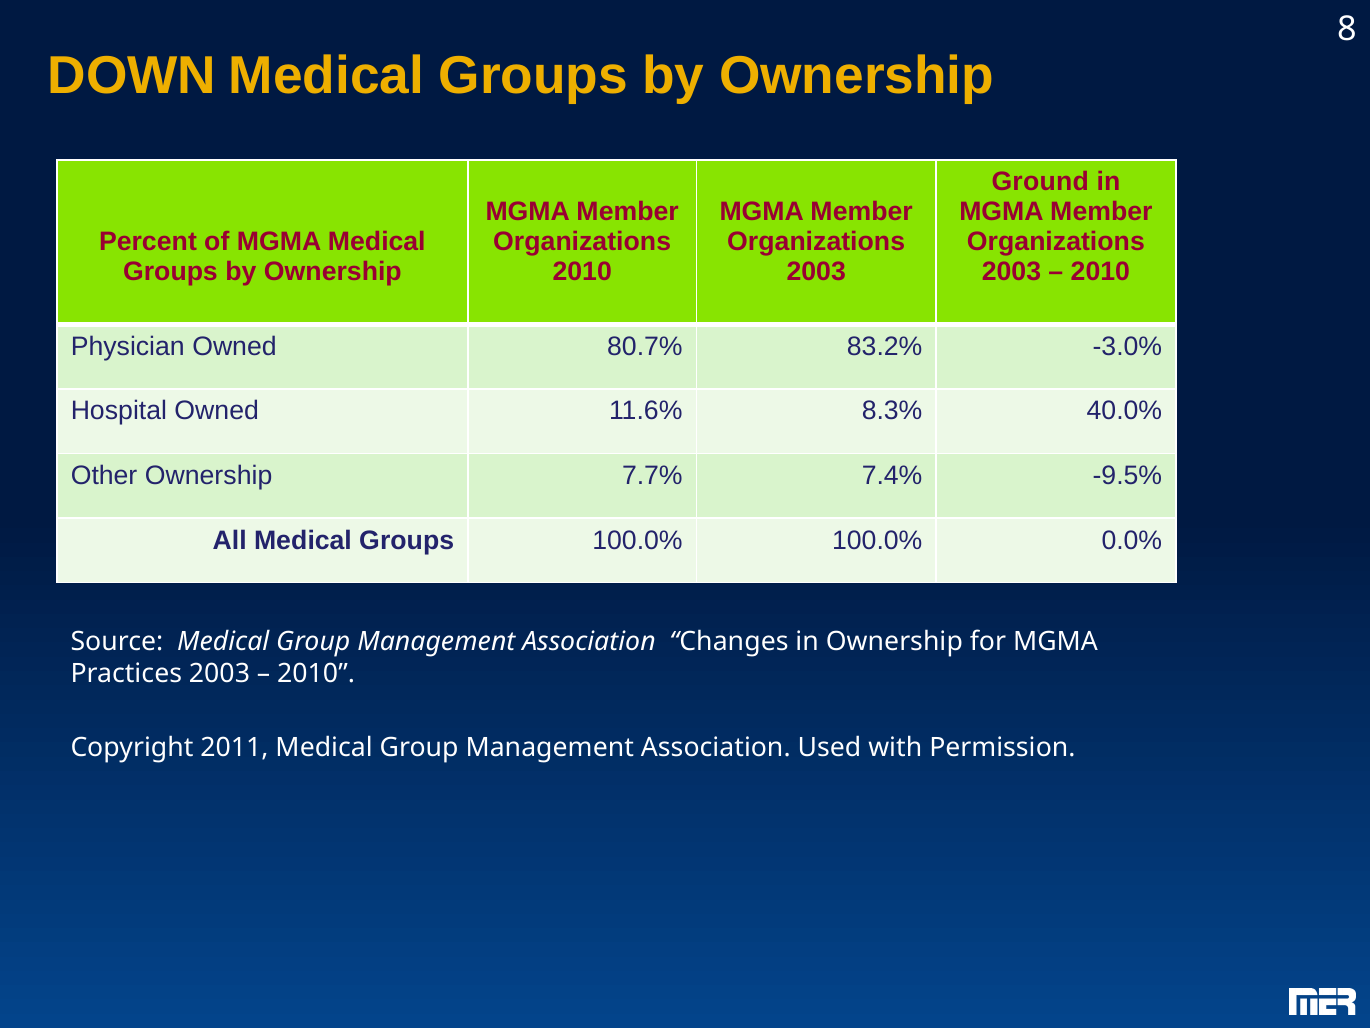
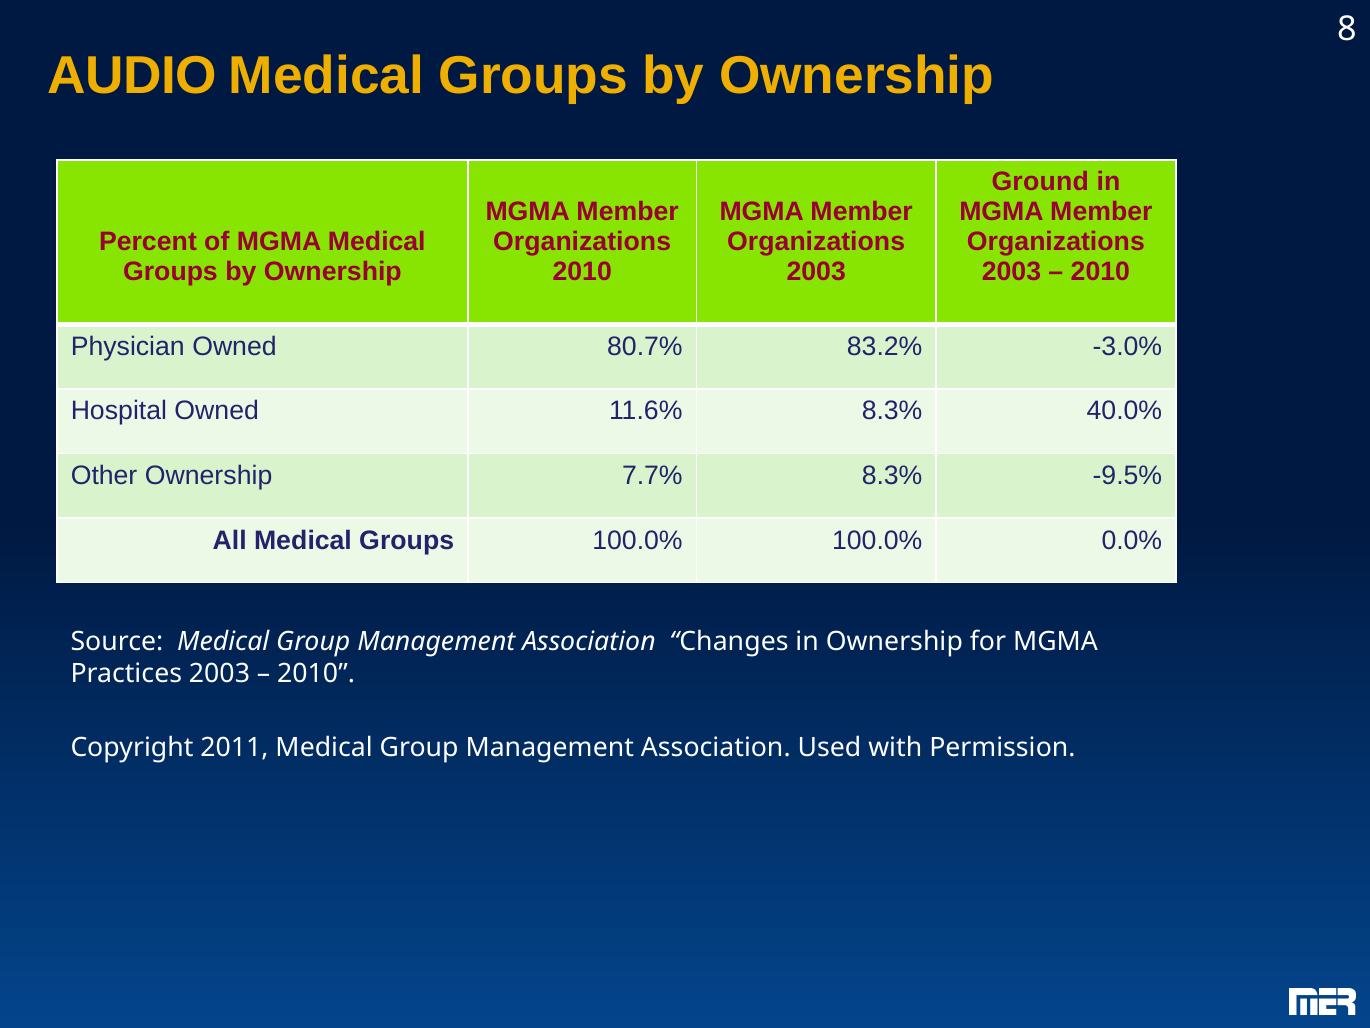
DOWN: DOWN -> AUDIO
7.7% 7.4%: 7.4% -> 8.3%
